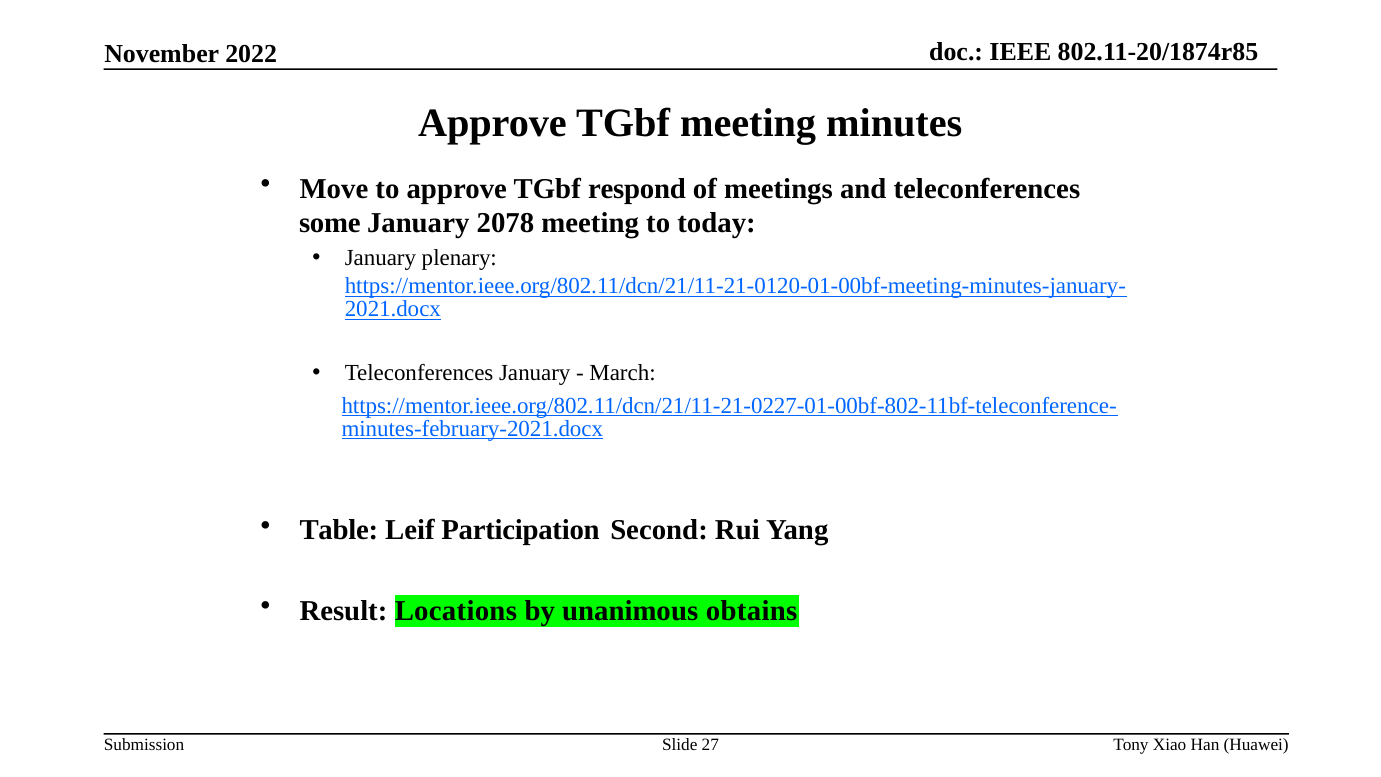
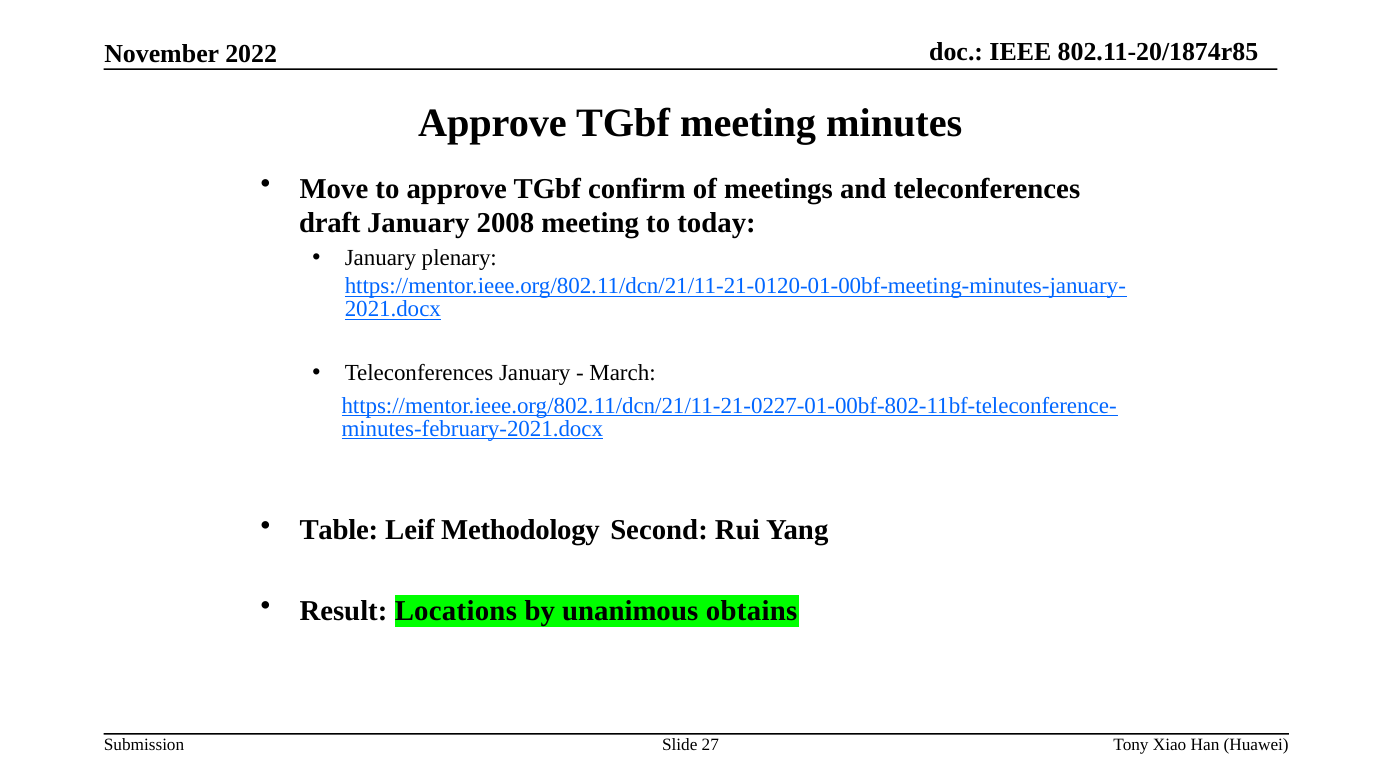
respond: respond -> confirm
some: some -> draft
2078: 2078 -> 2008
Participation: Participation -> Methodology
